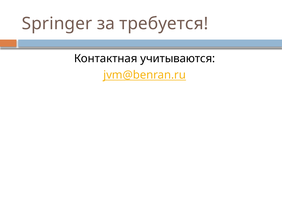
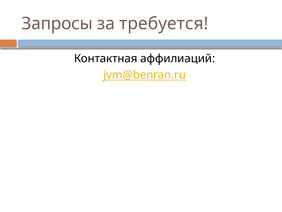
Springer: Springer -> Запросы
учитываются: учитываются -> аффилиаций
